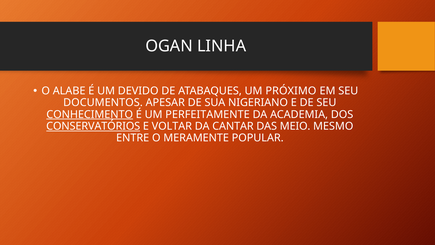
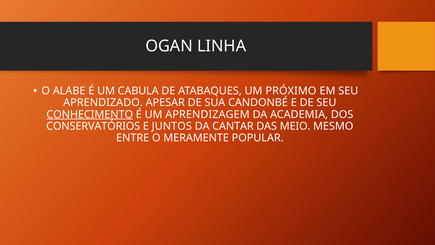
DEVIDO: DEVIDO -> CABULA
DOCUMENTOS: DOCUMENTOS -> APRENDIZADO
NIGERIANO: NIGERIANO -> CANDONBÉ
PERFEITAMENTE: PERFEITAMENTE -> APRENDIZAGEM
CONSERVATÓRIOS underline: present -> none
VOLTAR: VOLTAR -> JUNTOS
